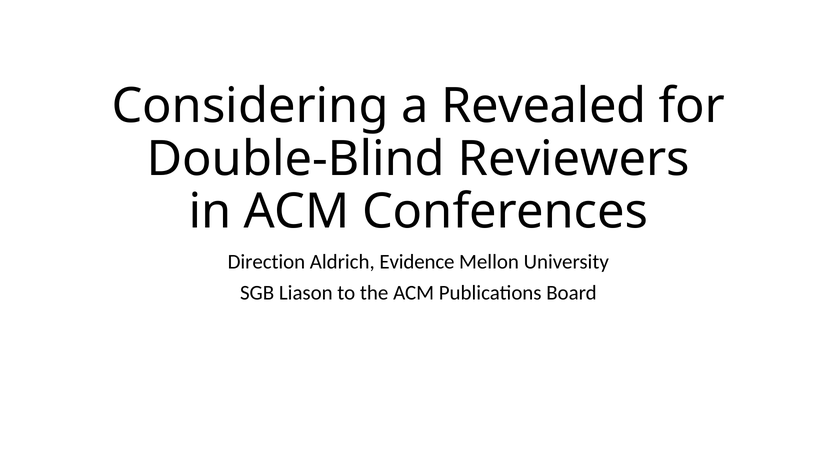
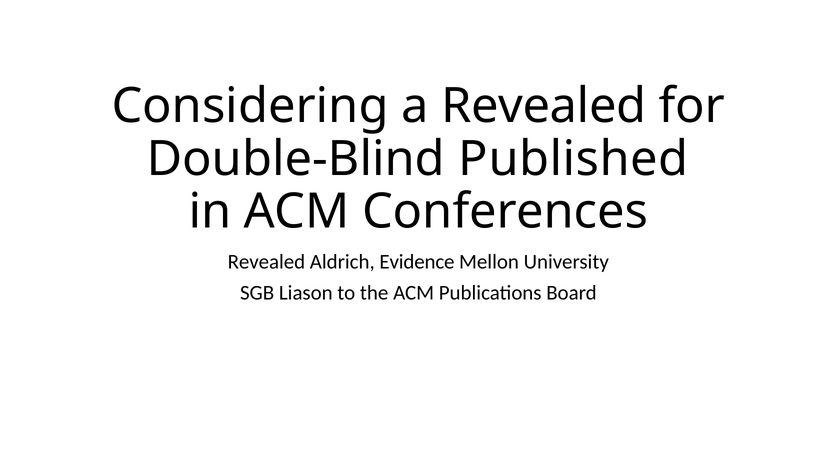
Reviewers: Reviewers -> Published
Direction at (266, 262): Direction -> Revealed
